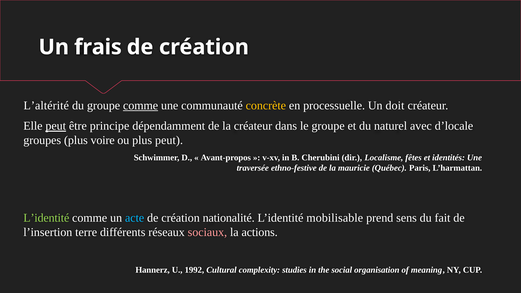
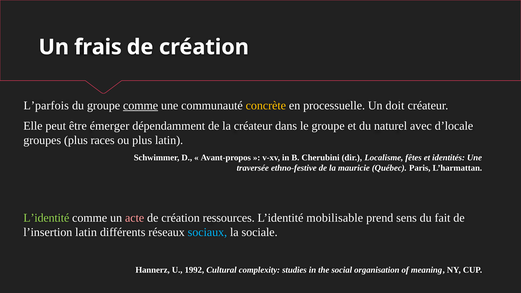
L’altérité: L’altérité -> L’parfois
peut at (56, 126) underline: present -> none
principe: principe -> émerger
voire: voire -> races
plus peut: peut -> latin
acte colour: light blue -> pink
nationalité: nationalité -> ressources
l’insertion terre: terre -> latin
sociaux colour: pink -> light blue
actions: actions -> sociale
